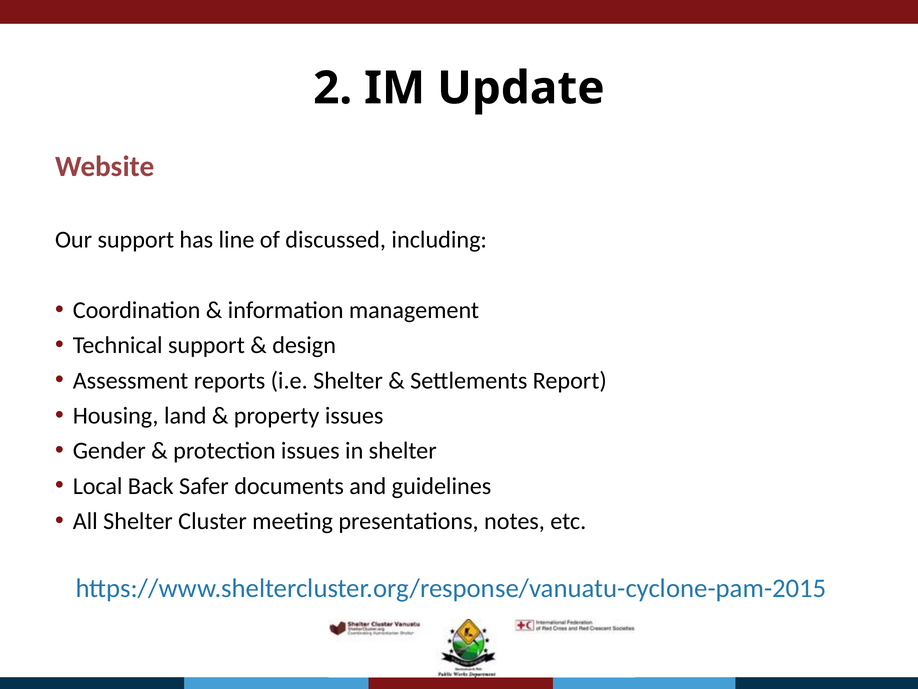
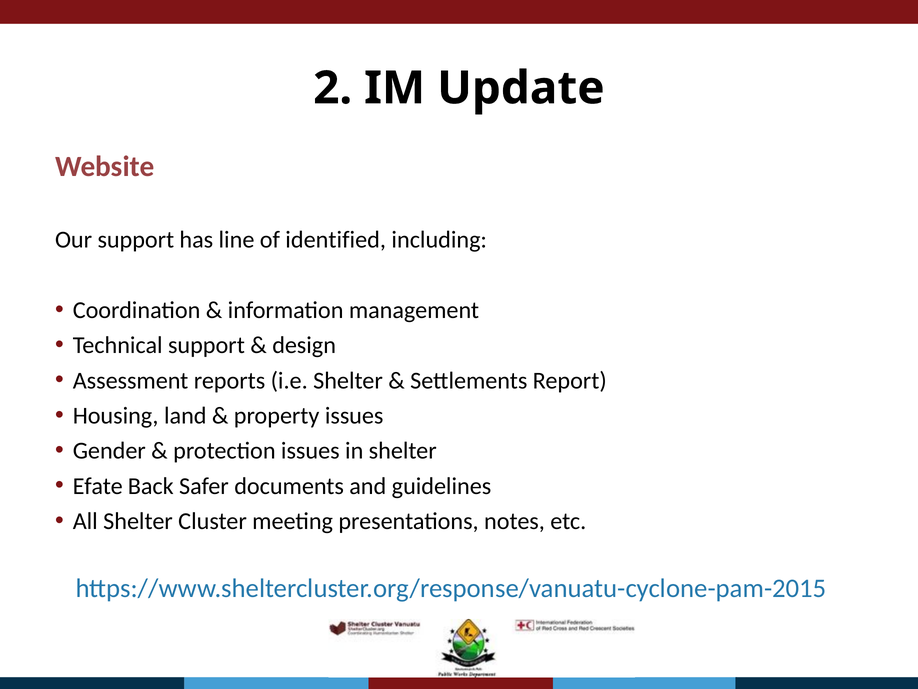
discussed: discussed -> identified
Local: Local -> Efate
